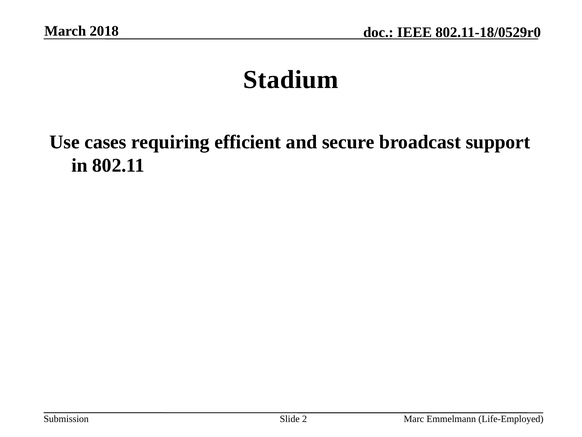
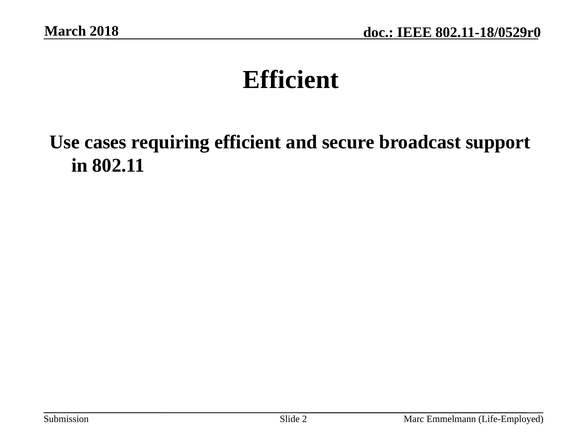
Stadium at (291, 79): Stadium -> Efficient
